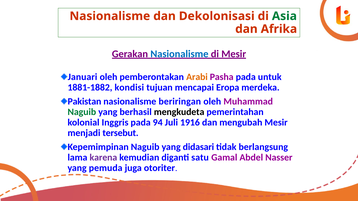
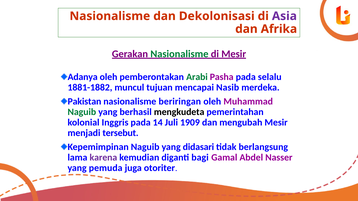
Asia colour: green -> purple
Nasionalisme at (179, 54) colour: blue -> green
Januari: Januari -> Adanya
Arabi colour: orange -> green
untuk: untuk -> selalu
kondisi: kondisi -> muncul
Eropa: Eropa -> Nasib
94: 94 -> 14
1916: 1916 -> 1909
satu: satu -> bagi
